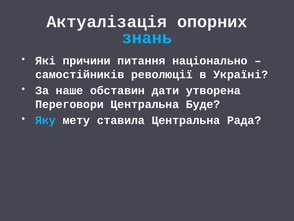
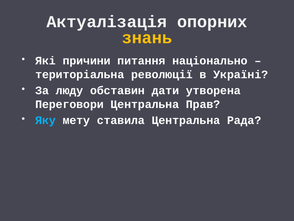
знань colour: light blue -> yellow
самостійників: самостійників -> територіальна
наше: наше -> люду
Буде: Буде -> Прав
